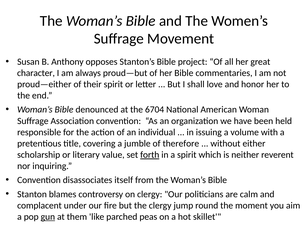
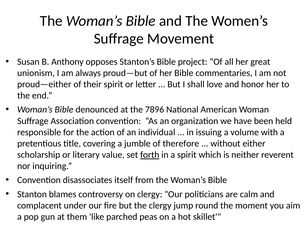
character: character -> unionism
6704: 6704 -> 7896
gun underline: present -> none
